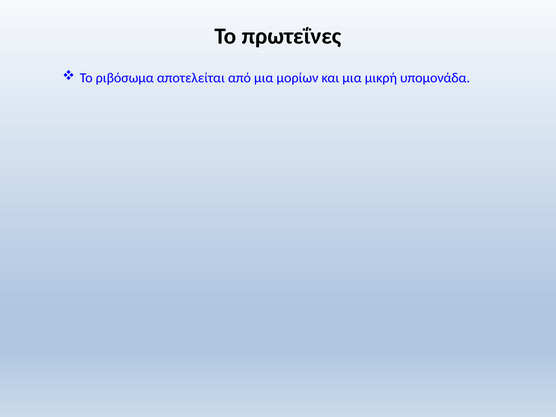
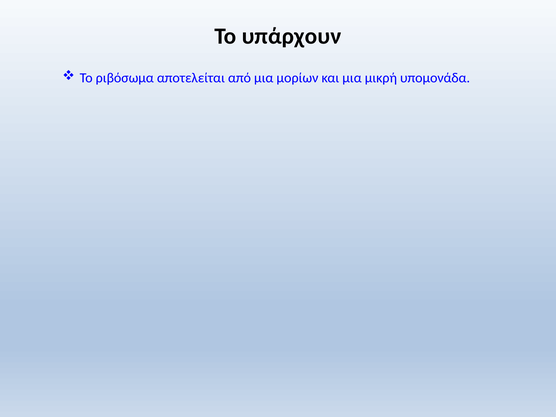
πρωτεΐνες: πρωτεΐνες -> υπάρχουν
